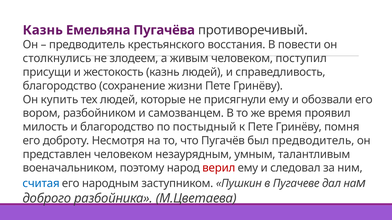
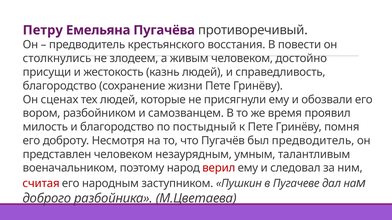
Казнь at (43, 30): Казнь -> Петру
поступил: поступил -> достойно
купить: купить -> сценах
считая colour: blue -> red
